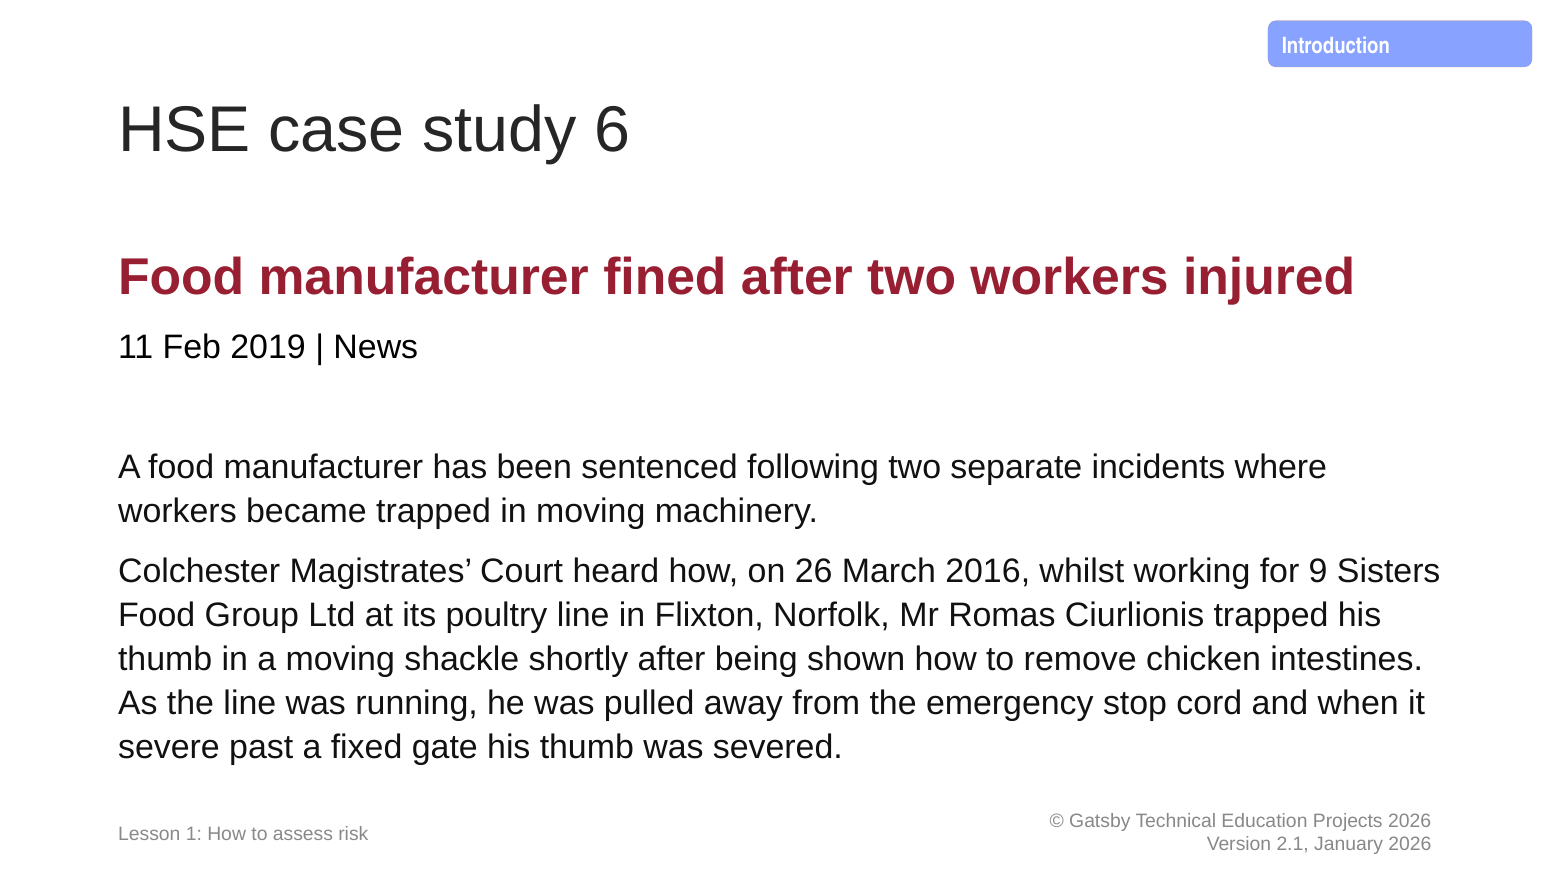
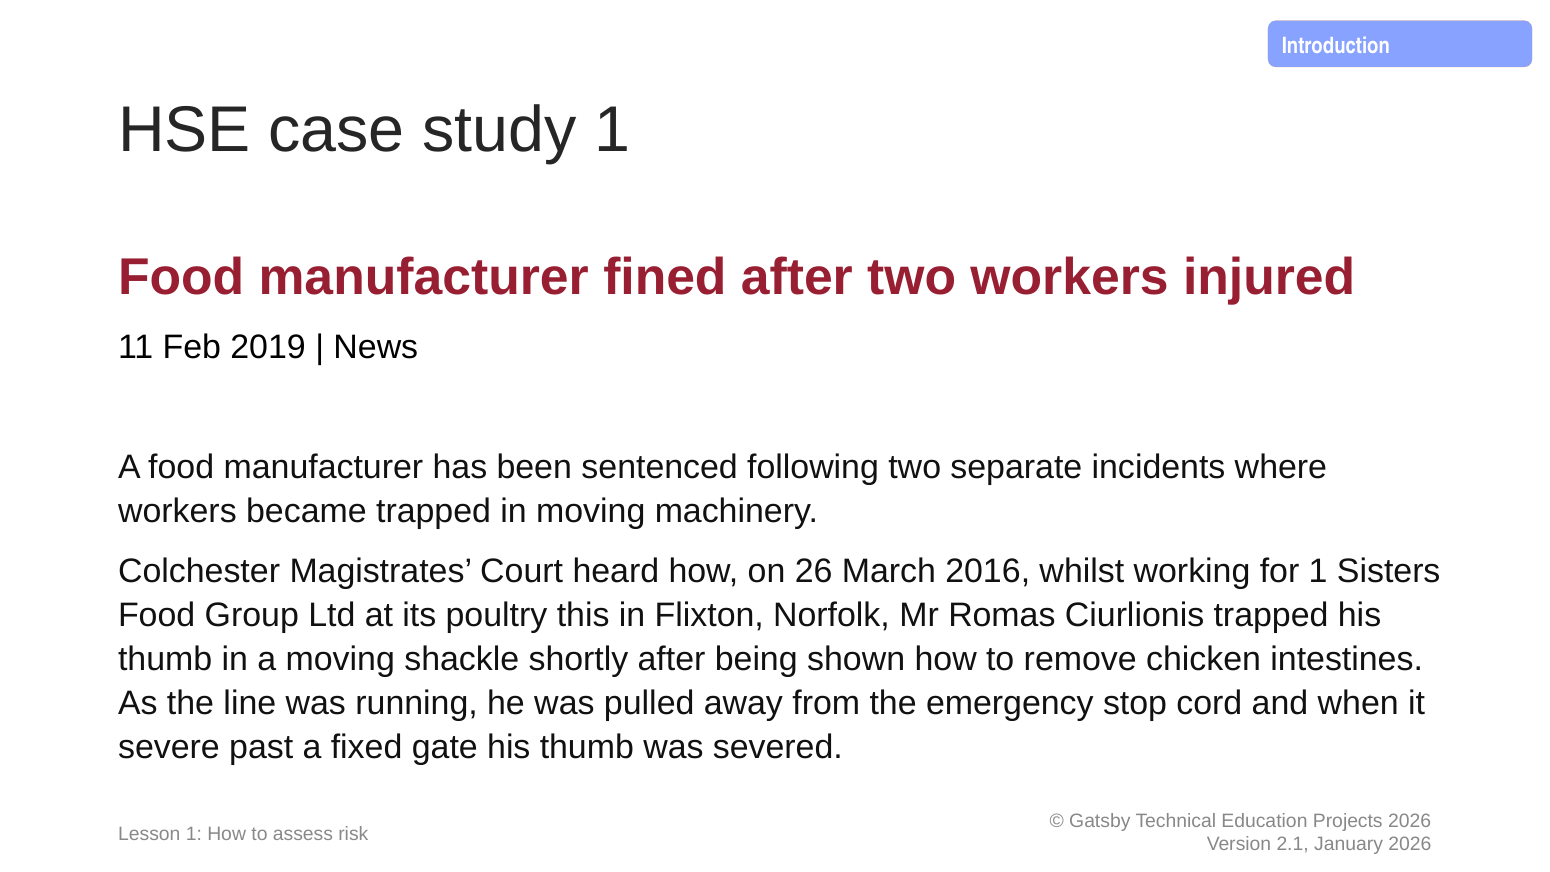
study 6: 6 -> 1
for 9: 9 -> 1
poultry line: line -> this
